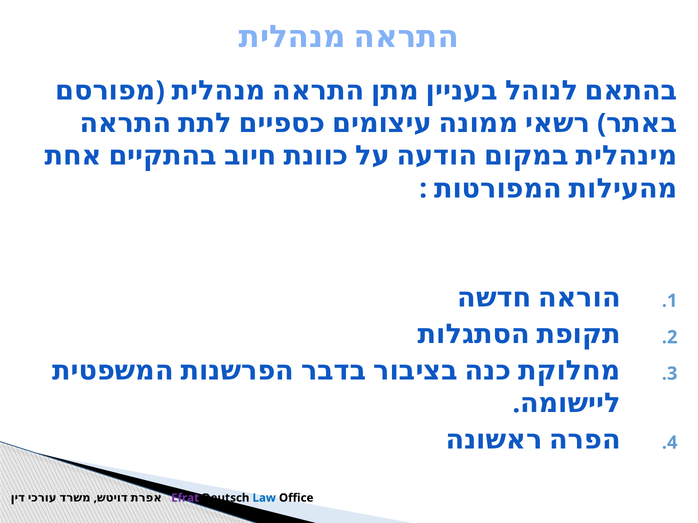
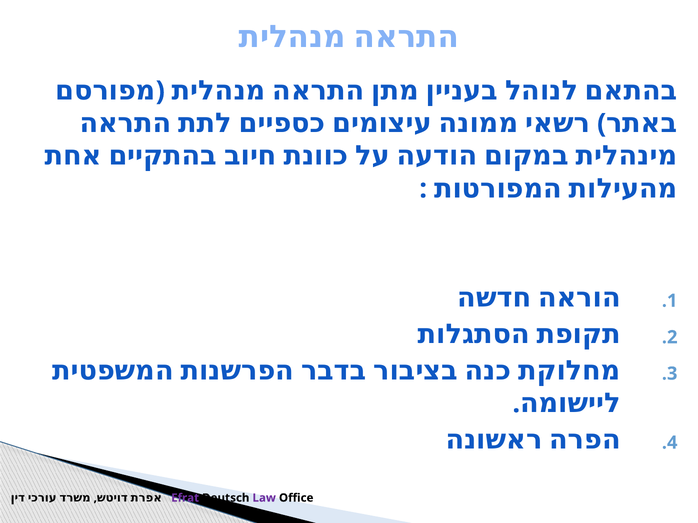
Law colour: blue -> purple
